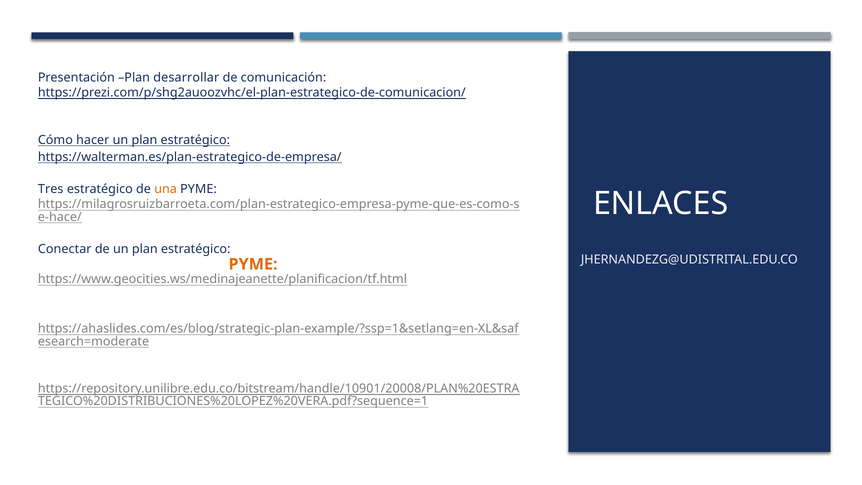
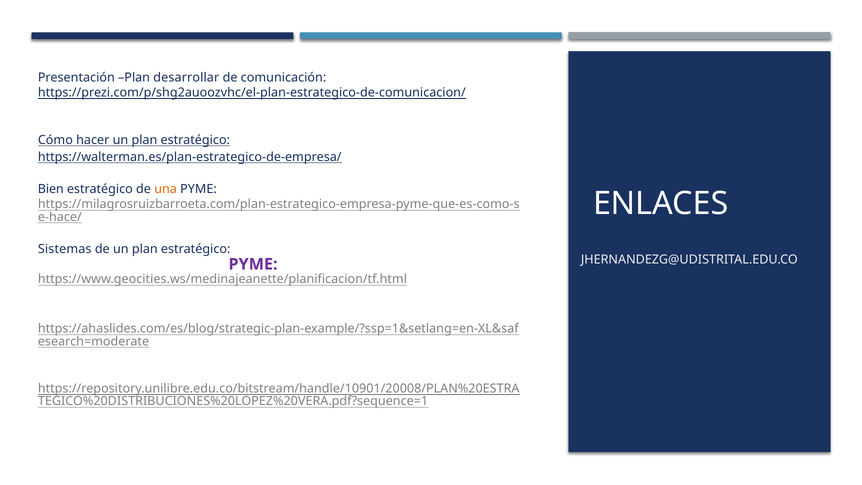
Tres at (51, 189): Tres -> Bien
Conectar: Conectar -> Sistemas
PYME at (253, 264) colour: orange -> purple
